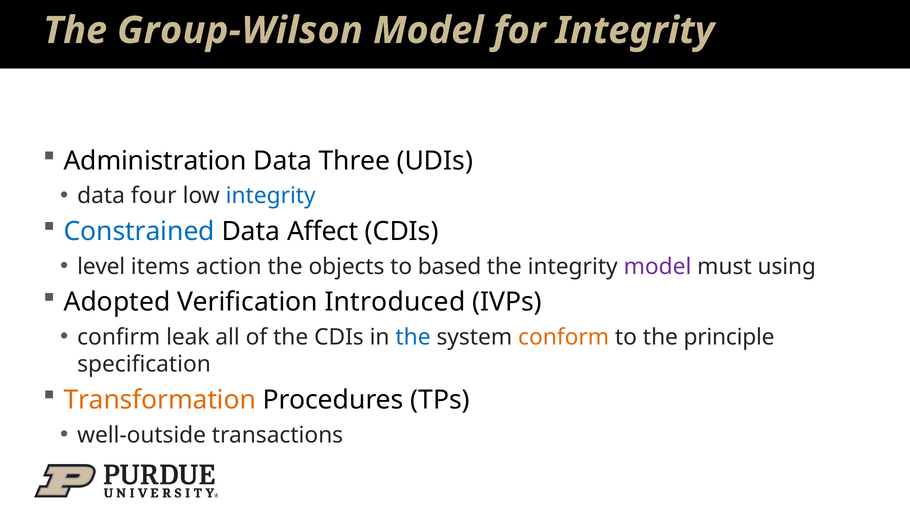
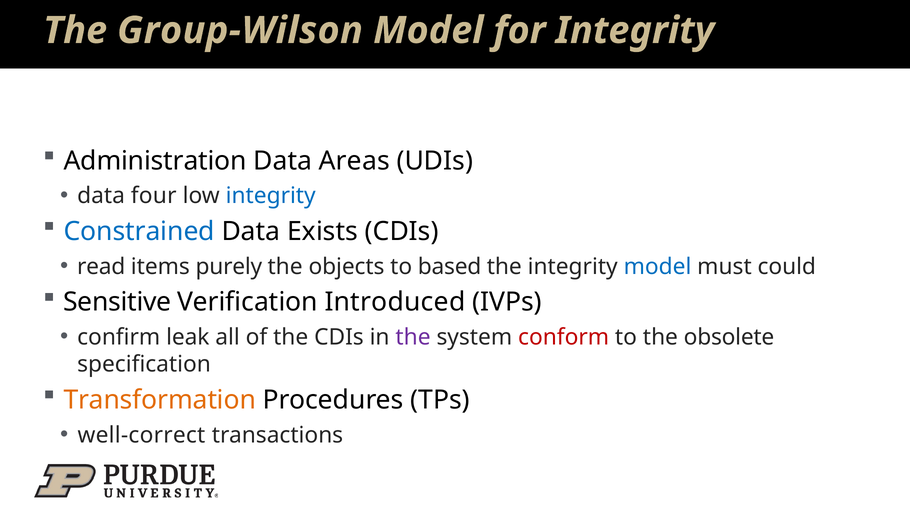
Three: Three -> Areas
Affect: Affect -> Exists
level: level -> read
action: action -> purely
model at (658, 266) colour: purple -> blue
using: using -> could
Adopted: Adopted -> Sensitive
the at (413, 337) colour: blue -> purple
conform colour: orange -> red
principle: principle -> obsolete
well-outside: well-outside -> well-correct
